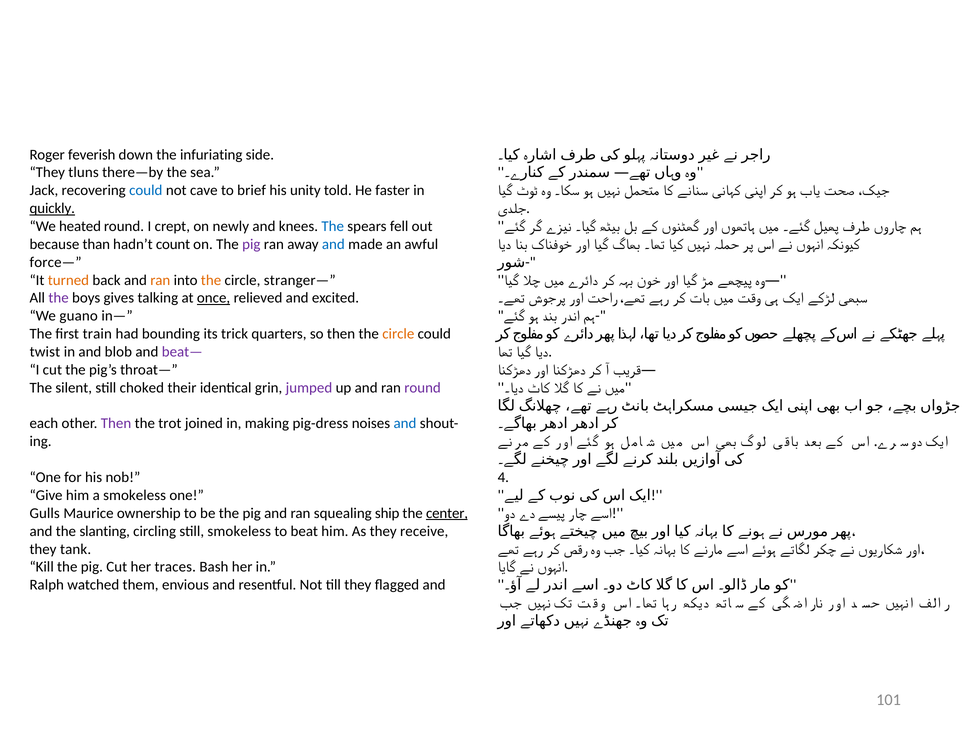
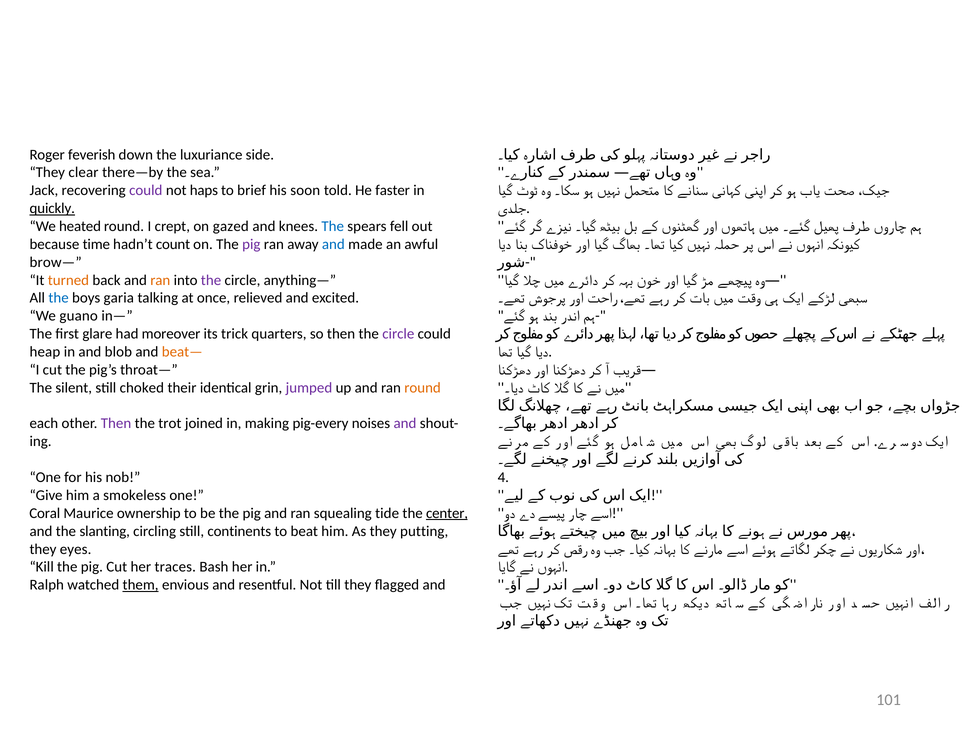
infuriating: infuriating -> luxuriance
tluns: tluns -> clear
could at (146, 191) colour: blue -> purple
cave: cave -> haps
unity: unity -> soon
newly: newly -> gazed
than: than -> time
force—: force— -> brow—
the at (211, 280) colour: orange -> purple
stranger—: stranger— -> anything—
the at (59, 298) colour: purple -> blue
gives: gives -> garia
once underline: present -> none
train: train -> glare
bounding: bounding -> moreover
circle at (398, 334) colour: orange -> purple
twist: twist -> heap
beat— colour: purple -> orange
round at (423, 388) colour: purple -> orange
pig-dress: pig-dress -> pig-every
and at (405, 424) colour: blue -> purple
Gulls: Gulls -> Coral
ship: ship -> tide
still smokeless: smokeless -> continents
receive: receive -> putting
tank: tank -> eyes
them underline: none -> present
